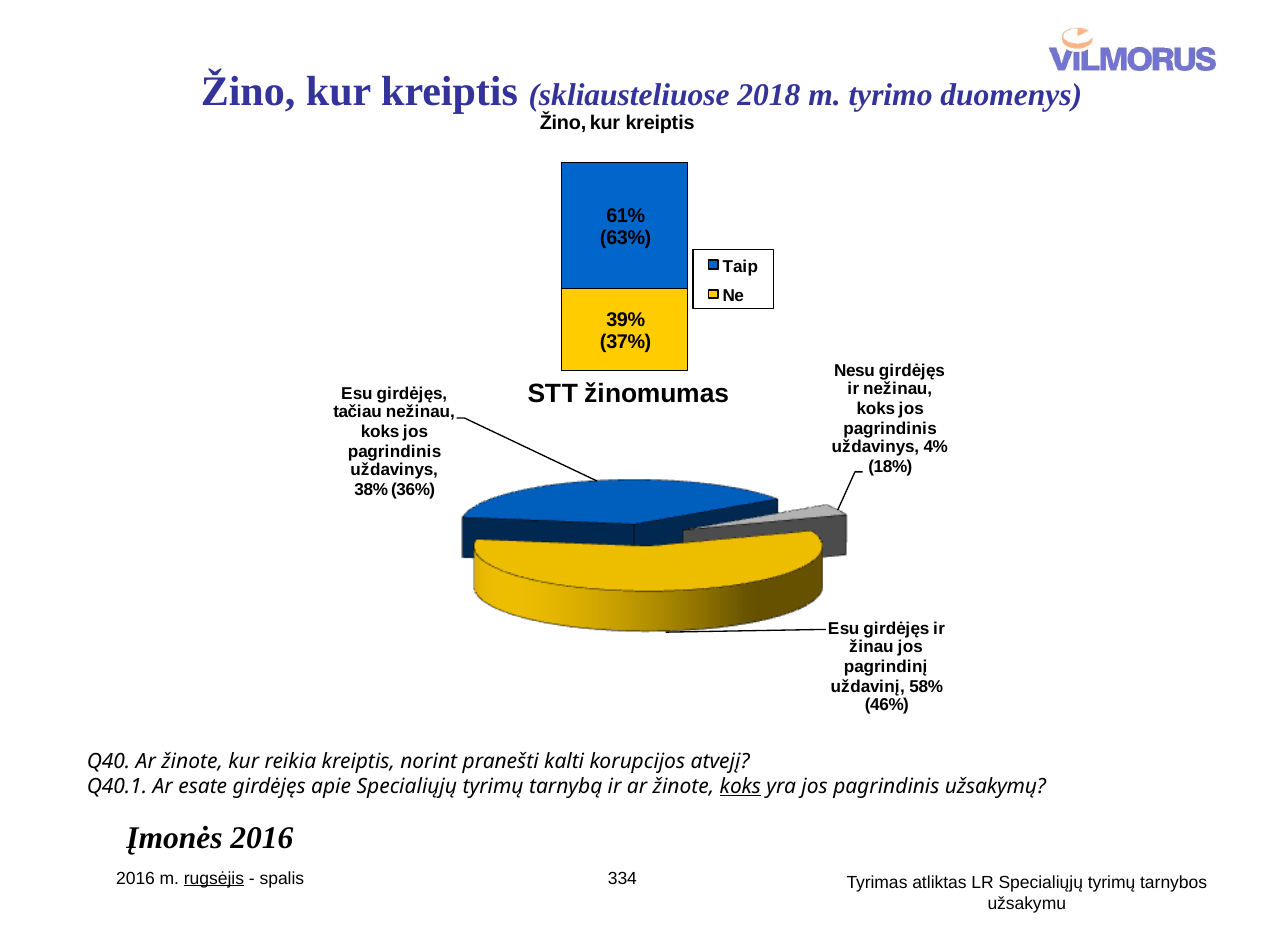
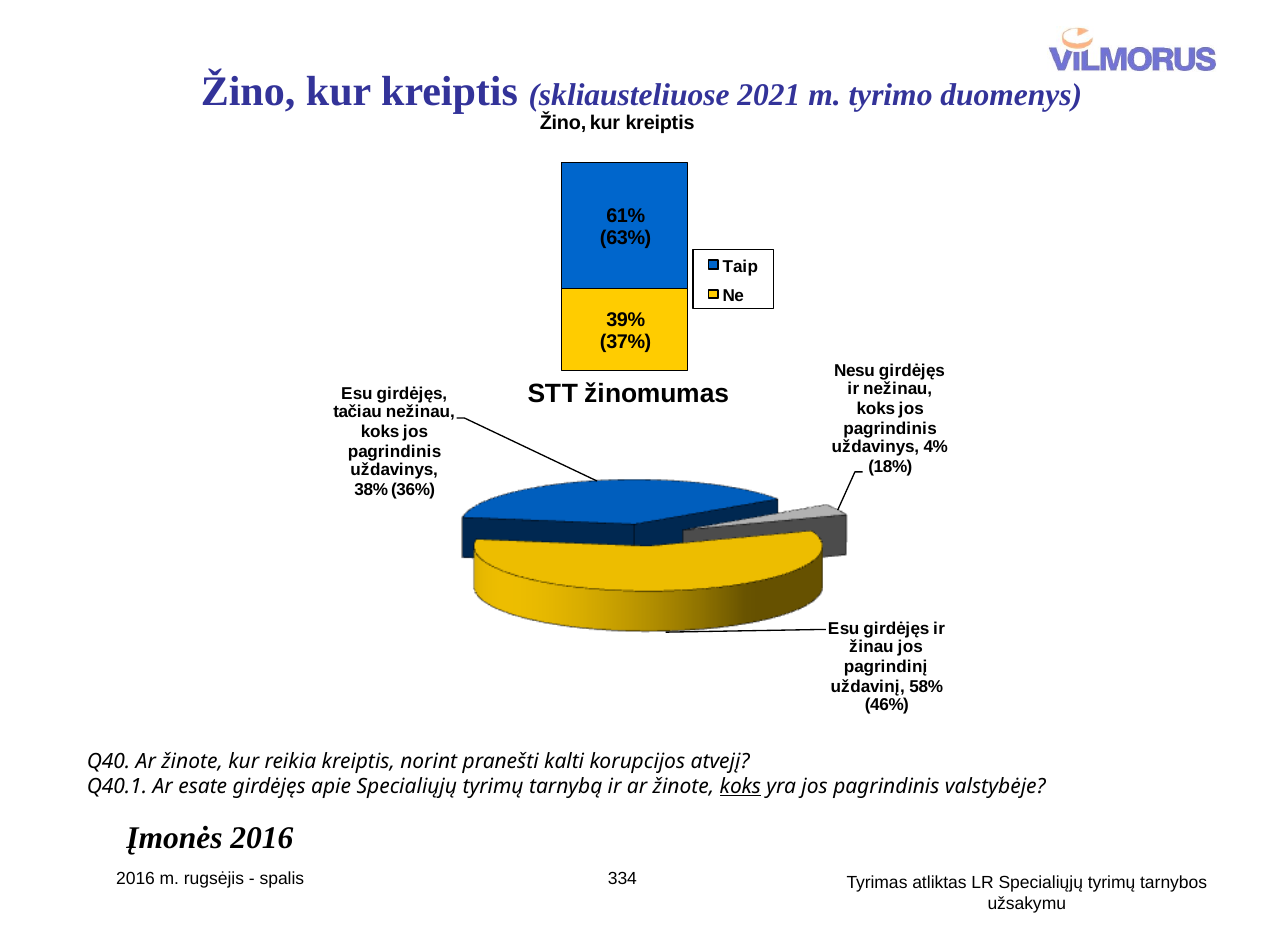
2018: 2018 -> 2021
užsakymų: užsakymų -> valstybėje
rugsėjis underline: present -> none
